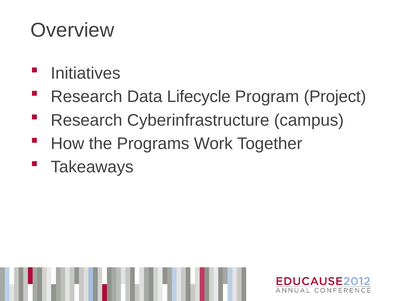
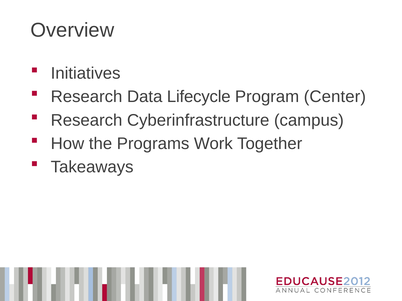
Project: Project -> Center
